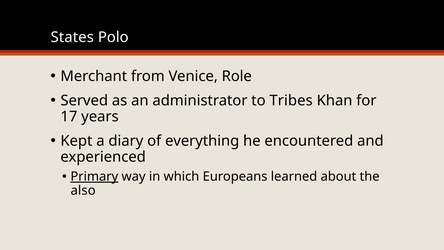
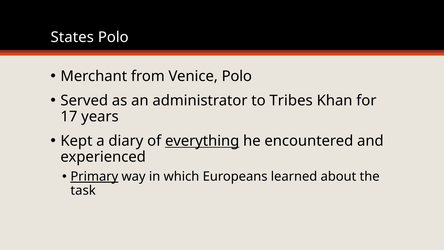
Venice Role: Role -> Polo
everything underline: none -> present
also: also -> task
